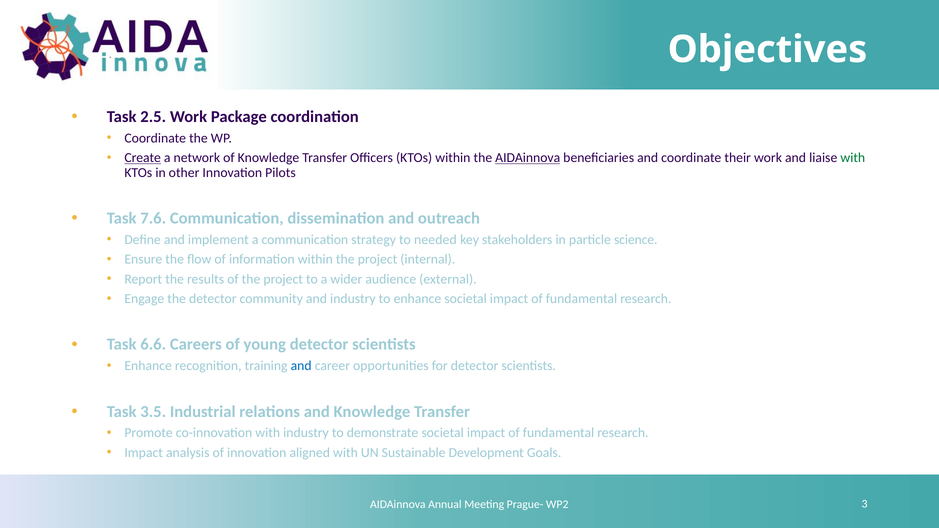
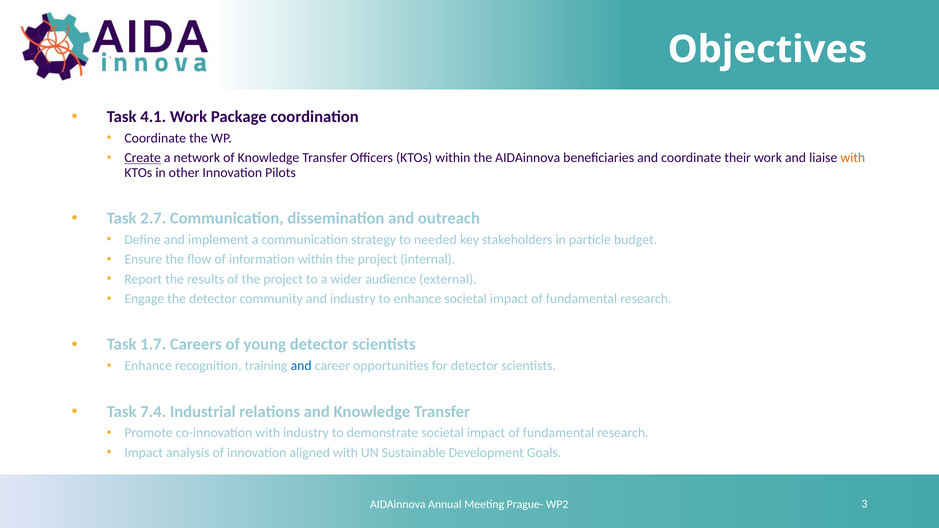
2.5: 2.5 -> 4.1
AIDAinnova at (528, 158) underline: present -> none
with at (853, 158) colour: green -> orange
7.6: 7.6 -> 2.7
science: science -> budget
6.6: 6.6 -> 1.7
3.5: 3.5 -> 7.4
